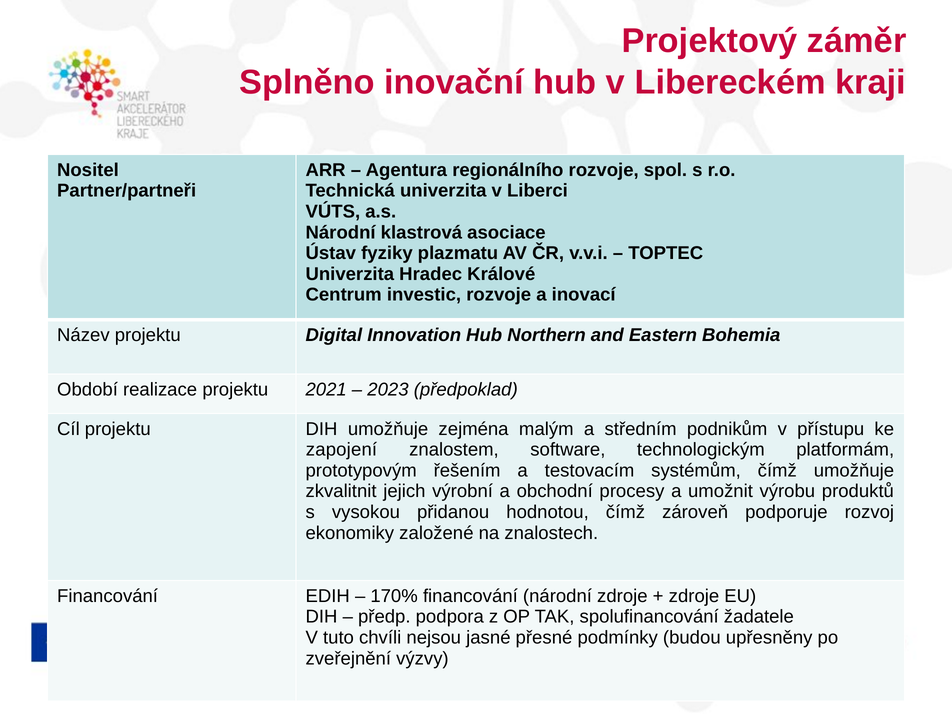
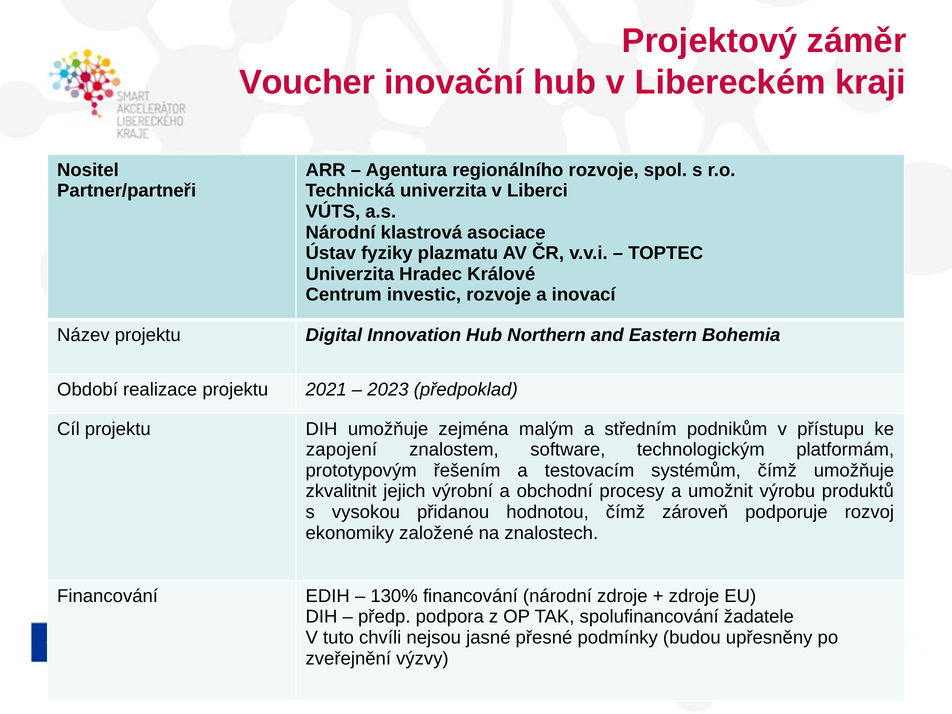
Splněno: Splněno -> Voucher
170%: 170% -> 130%
